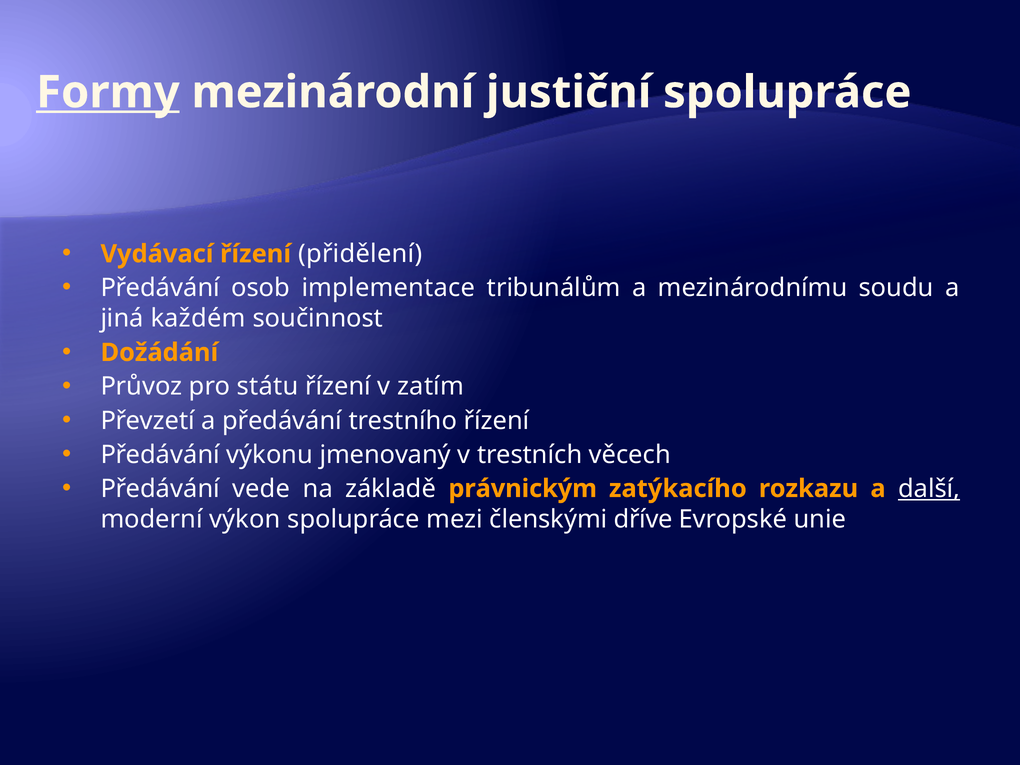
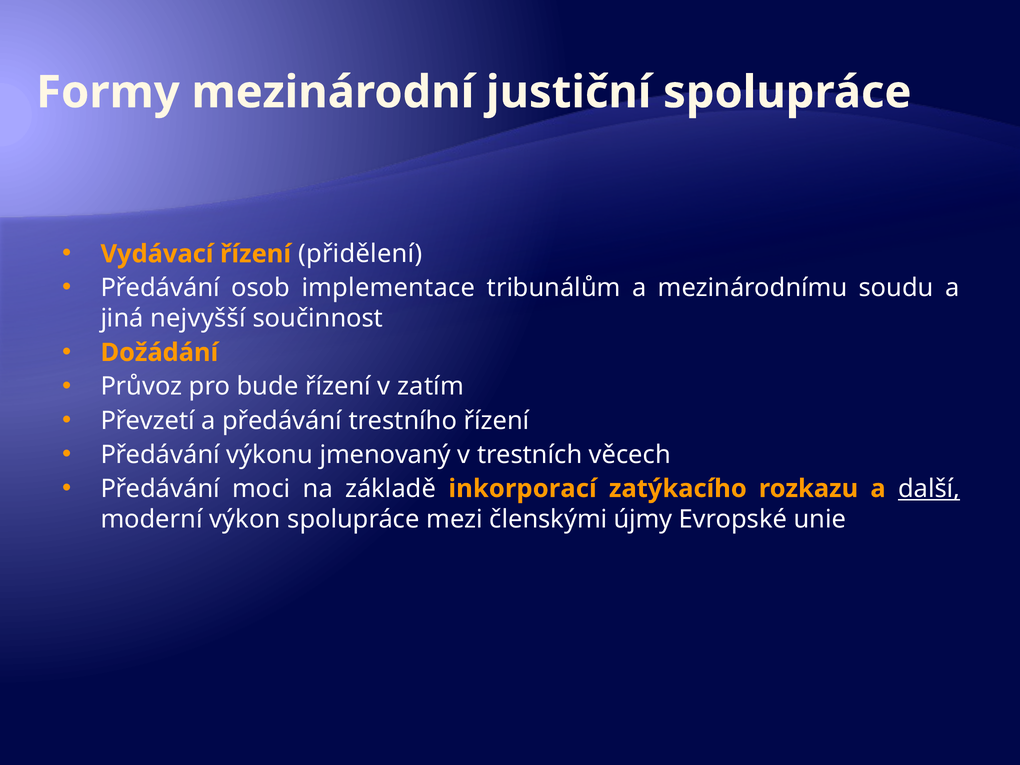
Formy underline: present -> none
každém: každém -> nejvyšší
státu: státu -> bude
vede: vede -> moci
právnickým: právnickým -> inkorporací
dříve: dříve -> újmy
